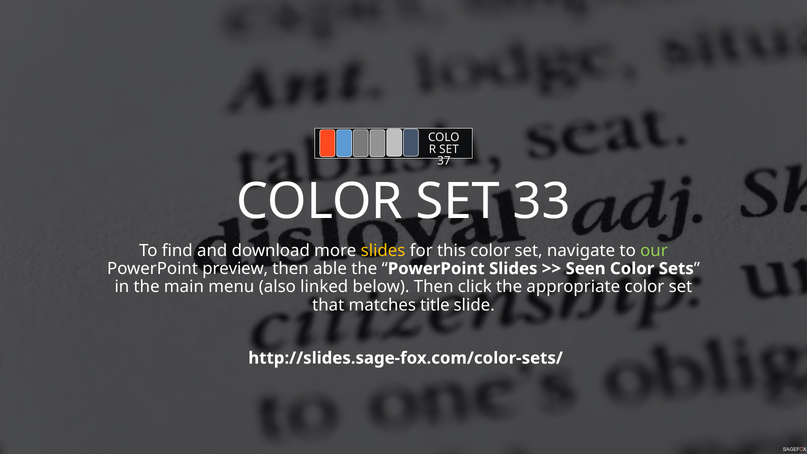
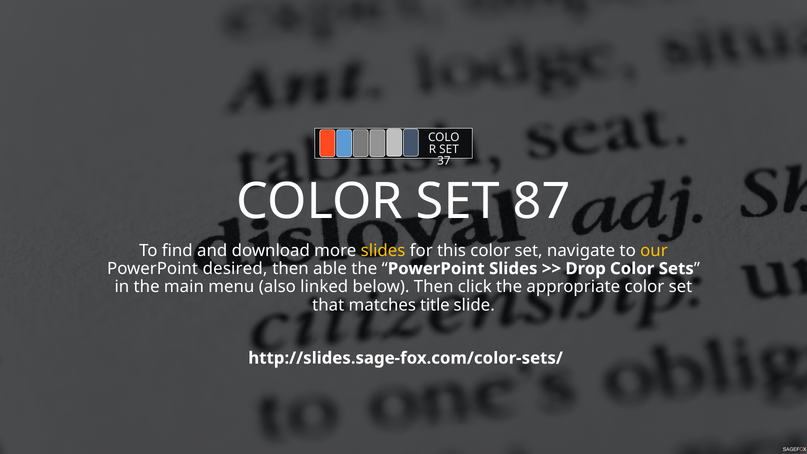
33: 33 -> 87
our colour: light green -> yellow
preview: preview -> desired
Seen: Seen -> Drop
